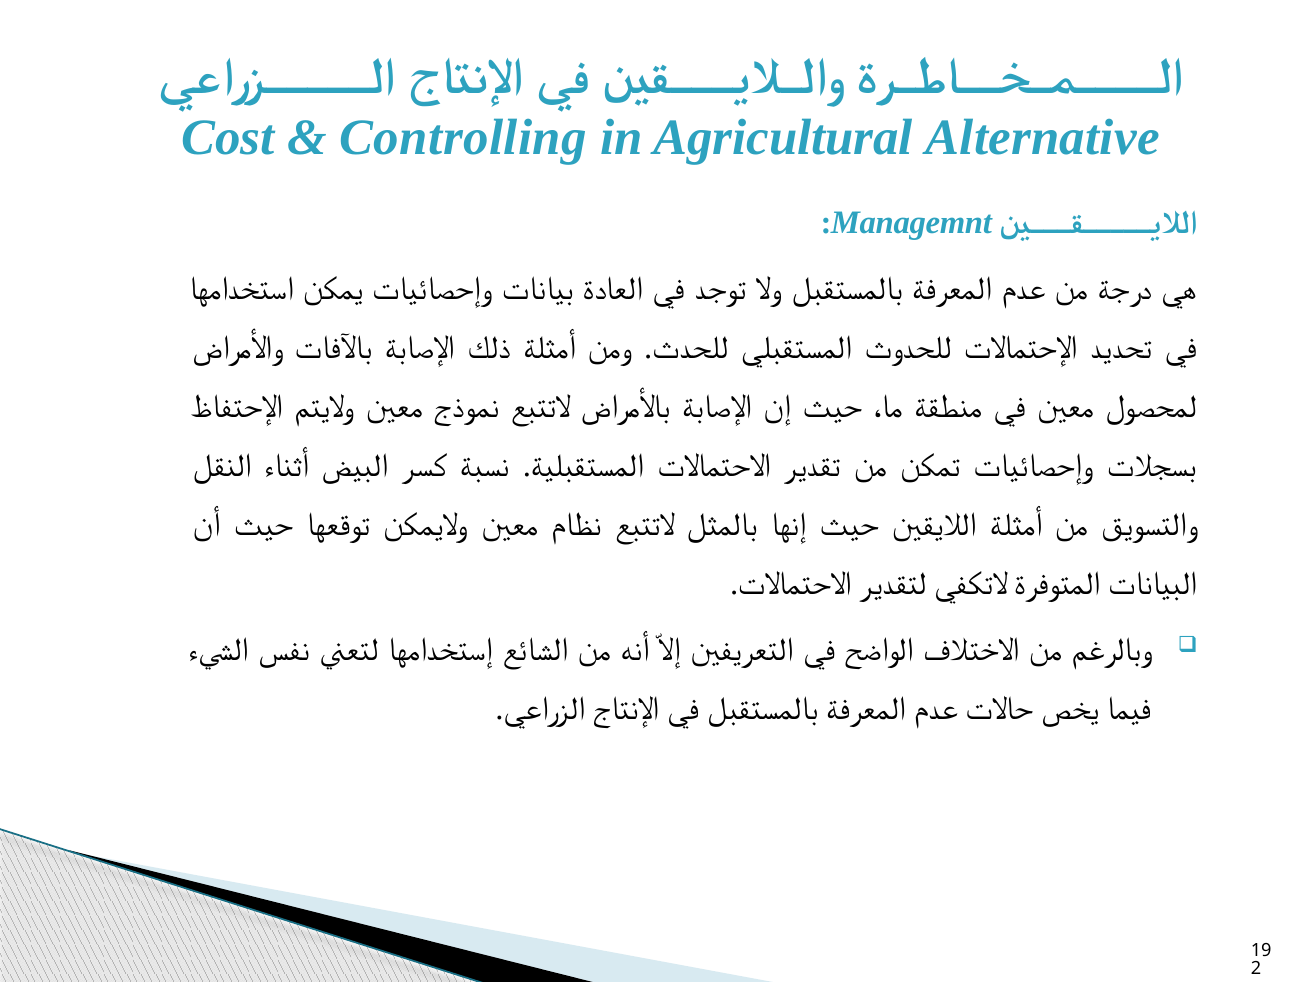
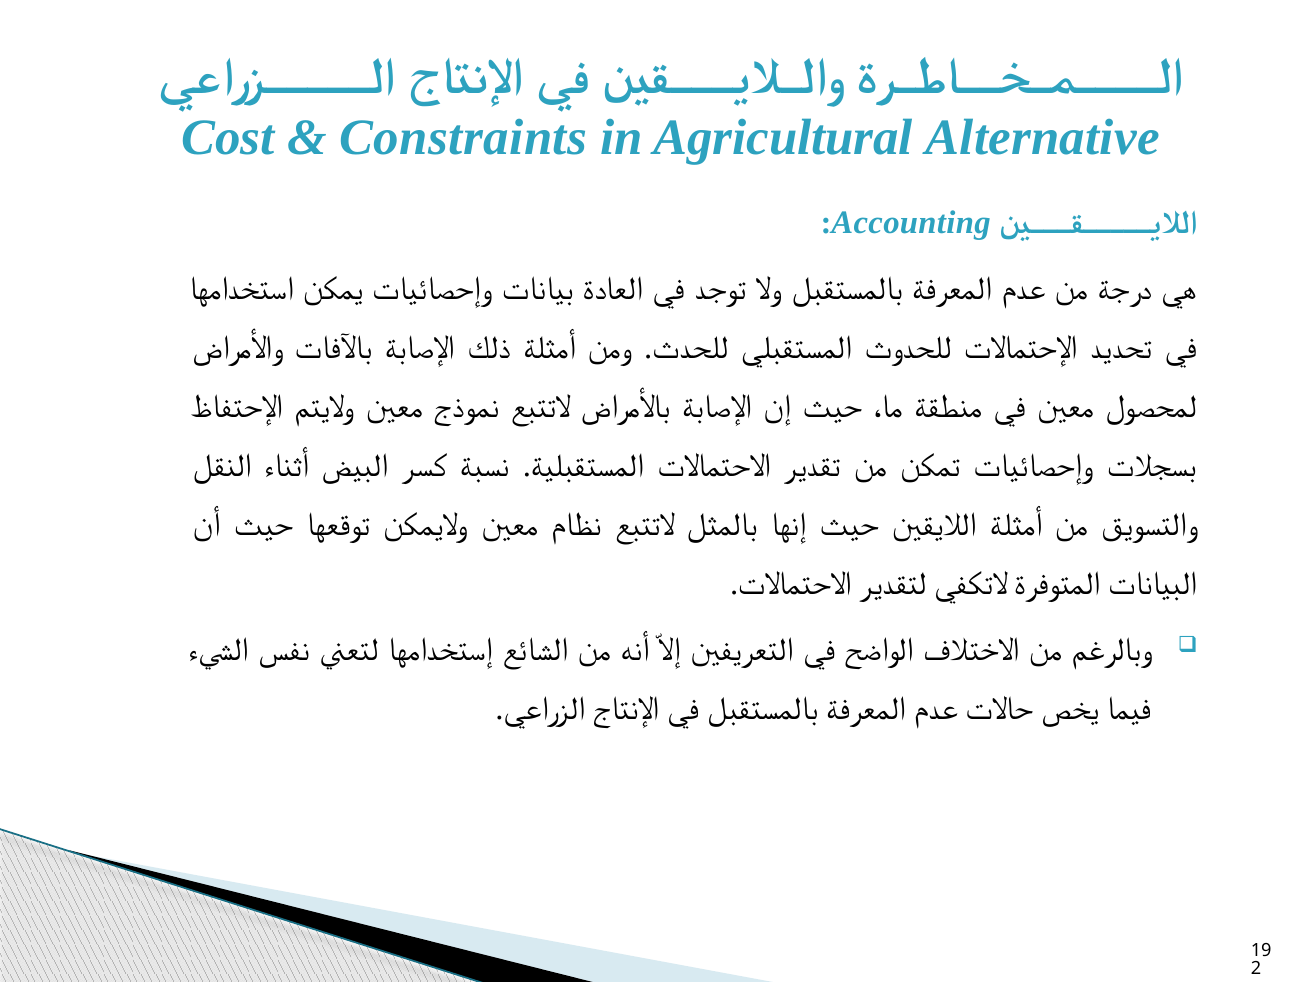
Controlling: Controlling -> Constraints
Managemnt: Managemnt -> Accounting
